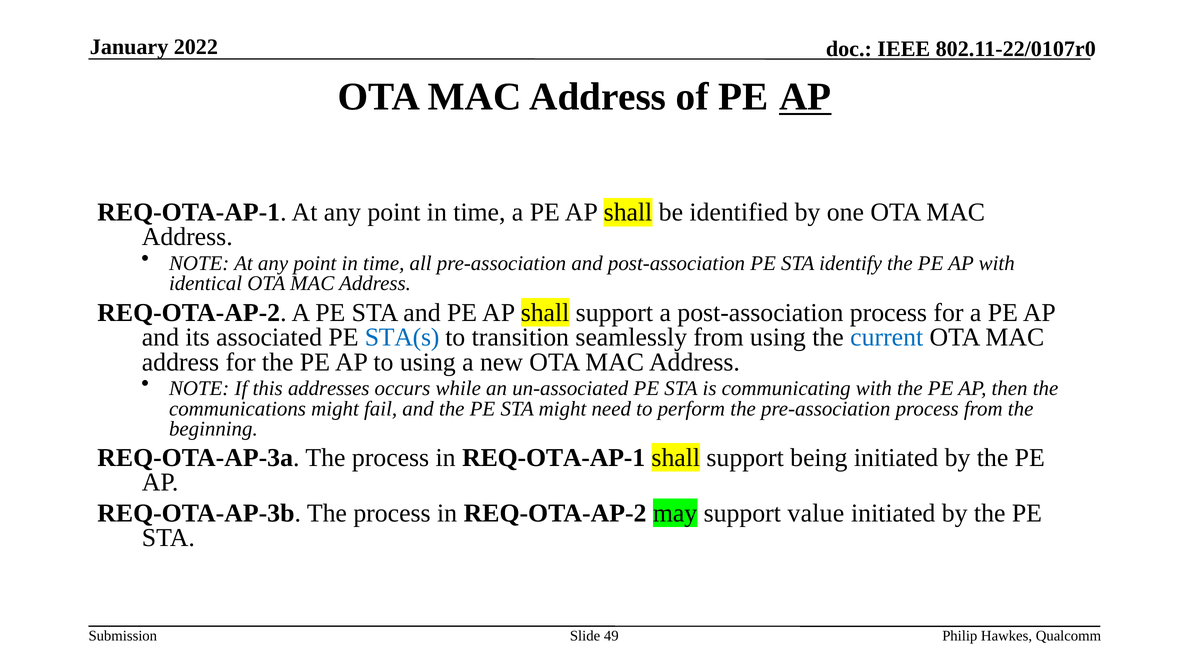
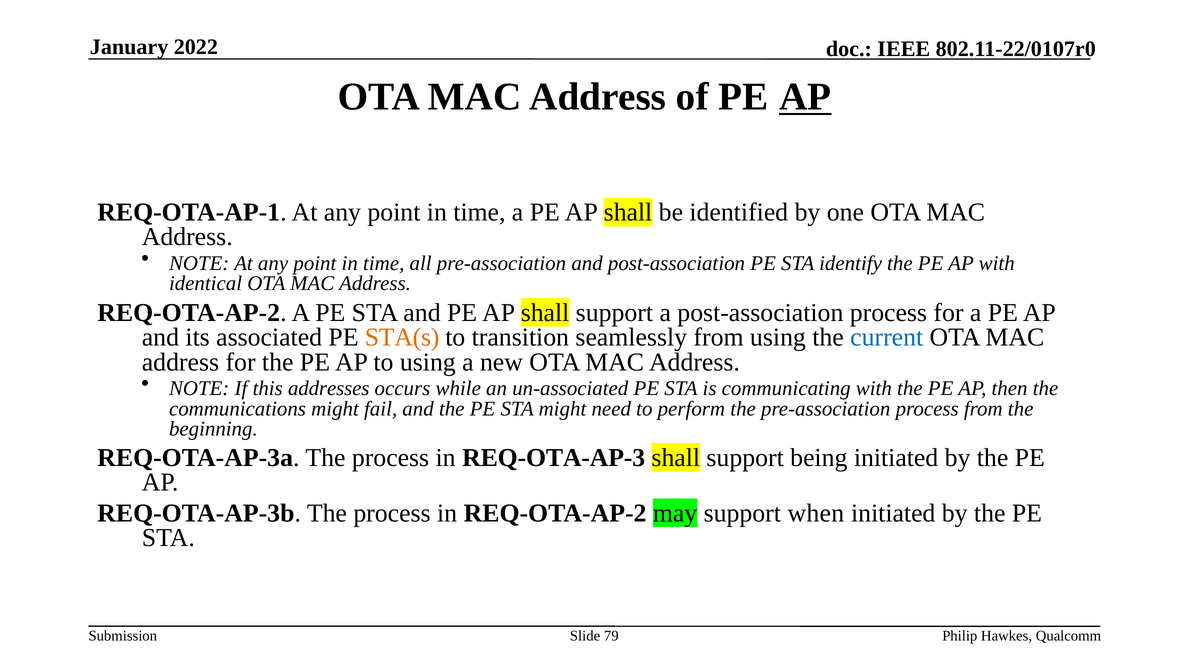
STA(s colour: blue -> orange
in REQ-OTA-AP-1: REQ-OTA-AP-1 -> REQ-OTA-AP-3
value: value -> when
49: 49 -> 79
